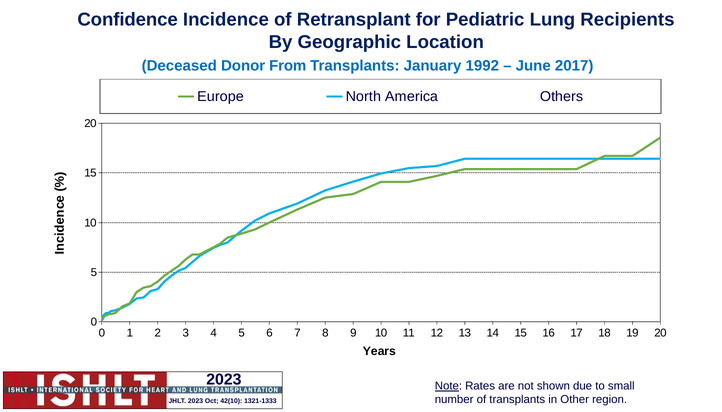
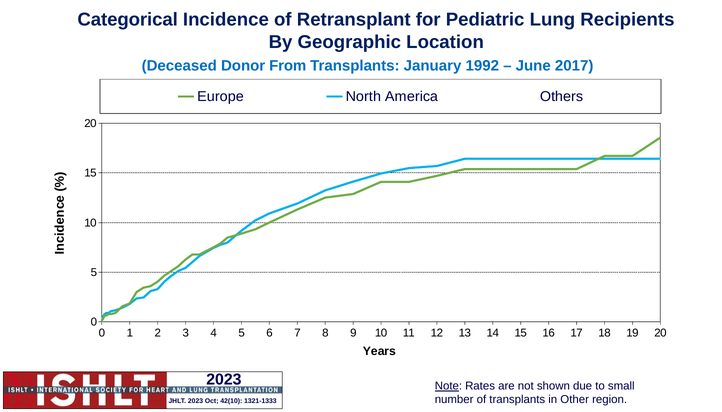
Confidence: Confidence -> Categorical
